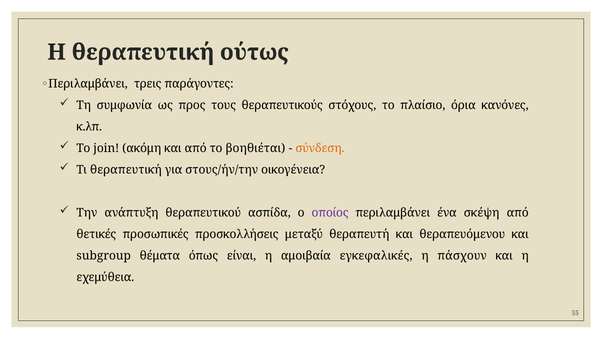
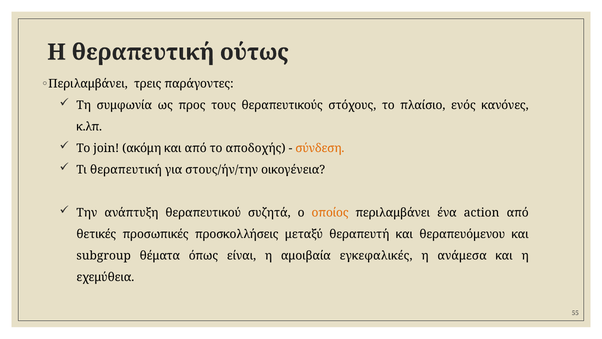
όρια: όρια -> ενός
βοηθιέται: βοηθιέται -> αποδοχής
ασπίδα: ασπίδα -> συζητά
οποίος colour: purple -> orange
σκέψη: σκέψη -> action
πάσχουν: πάσχουν -> ανάμεσα
